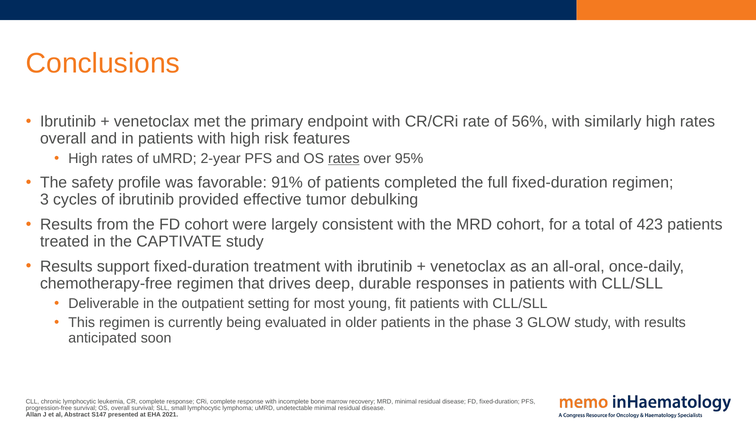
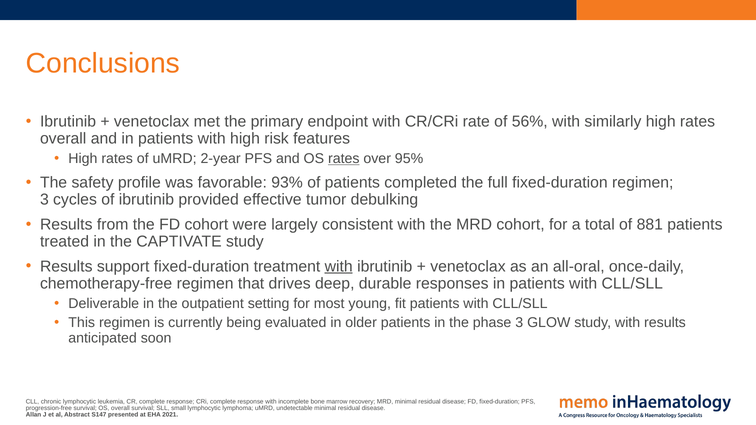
91%: 91% -> 93%
423: 423 -> 881
with at (339, 267) underline: none -> present
